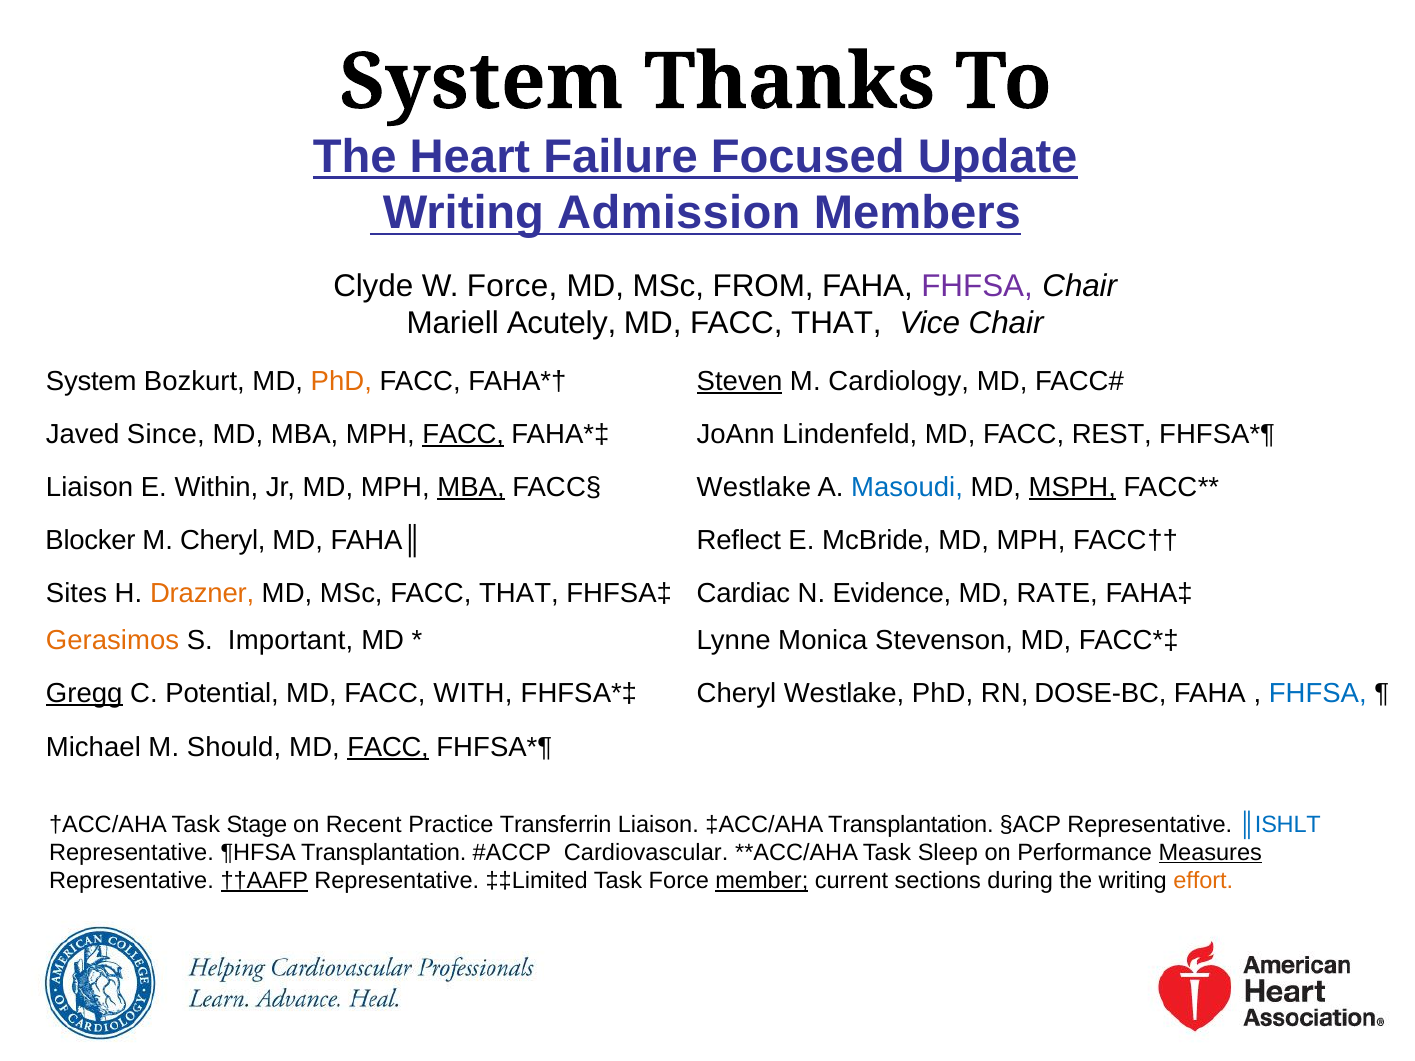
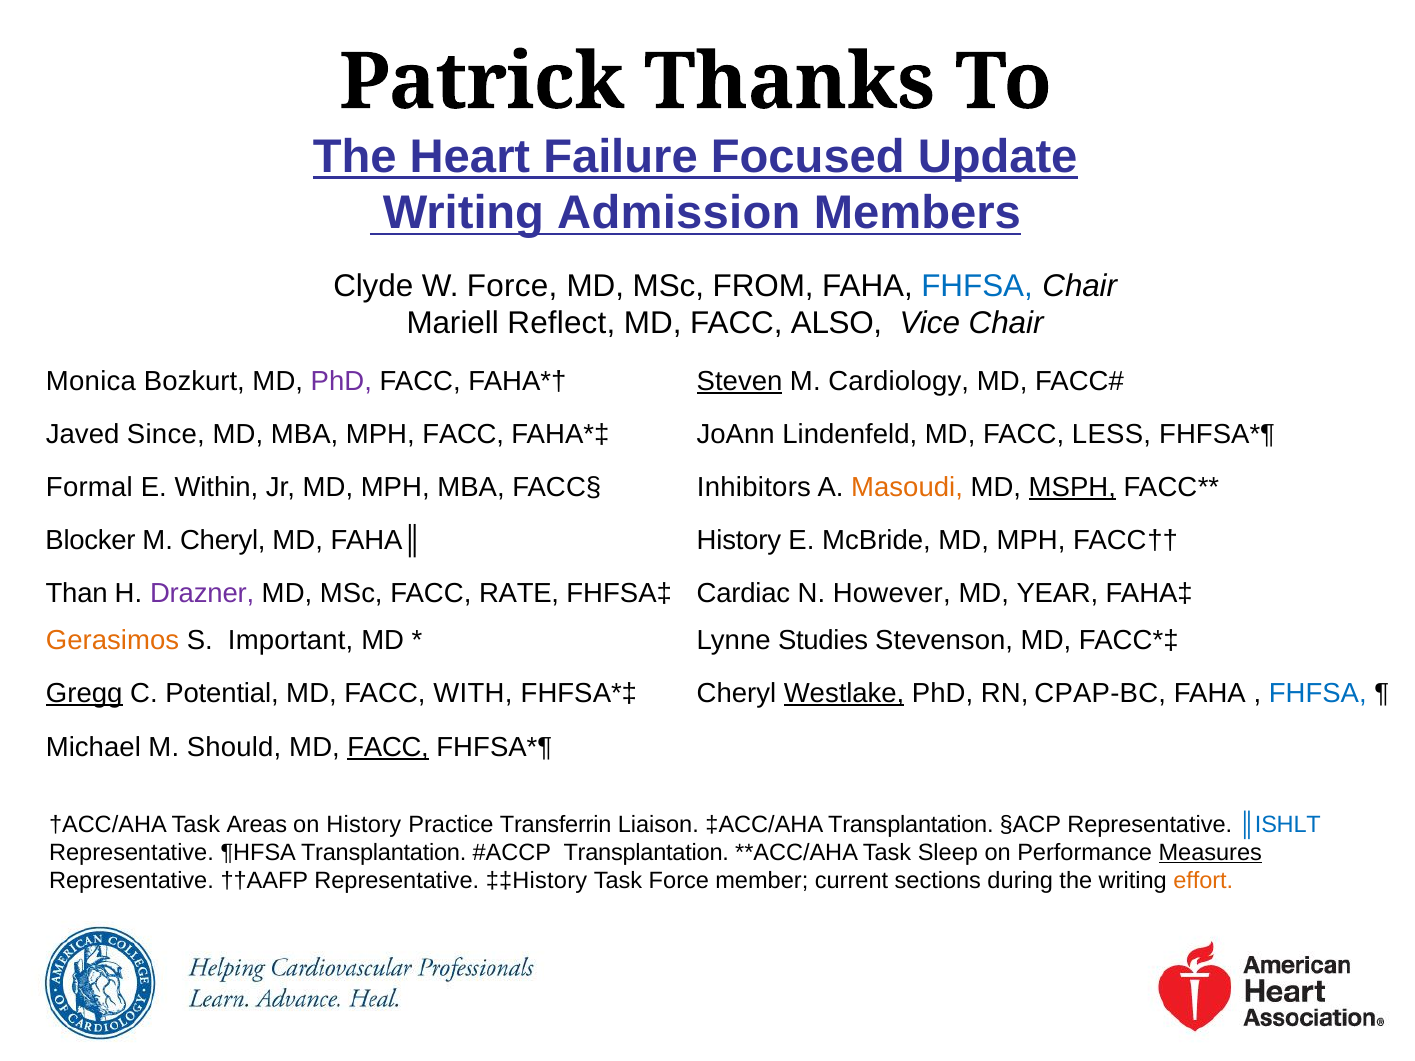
System at (481, 82): System -> Patrick
FHFSA at (977, 286) colour: purple -> blue
Acutely: Acutely -> Reflect
MD FACC THAT: THAT -> ALSO
System at (91, 381): System -> Monica
PhD at (341, 381) colour: orange -> purple
FACC at (463, 434) underline: present -> none
REST: REST -> LESS
Liaison at (90, 488): Liaison -> Formal
MBA at (471, 488) underline: present -> none
FACC§ Westlake: Westlake -> Inhibitors
Masoudi colour: blue -> orange
FAHA║ Reflect: Reflect -> History
Sites: Sites -> Than
Drazner colour: orange -> purple
MSc FACC THAT: THAT -> RATE
Evidence: Evidence -> However
RATE: RATE -> YEAR
Monica: Monica -> Studies
Westlake at (844, 694) underline: none -> present
DOSE-BC: DOSE-BC -> CPAP-BC
Stage: Stage -> Areas
on Recent: Recent -> History
Cardiovascular at (646, 853): Cardiovascular -> Transplantation
††AAFP underline: present -> none
‡‡Limited: ‡‡Limited -> ‡‡History
member underline: present -> none
